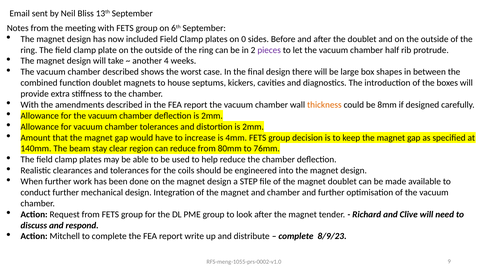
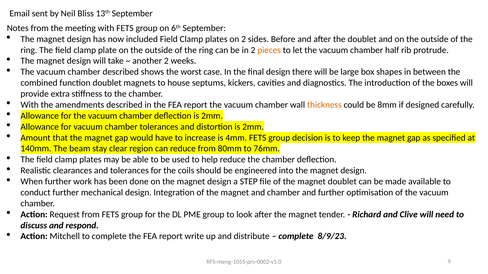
on 0: 0 -> 2
pieces colour: purple -> orange
another 4: 4 -> 2
